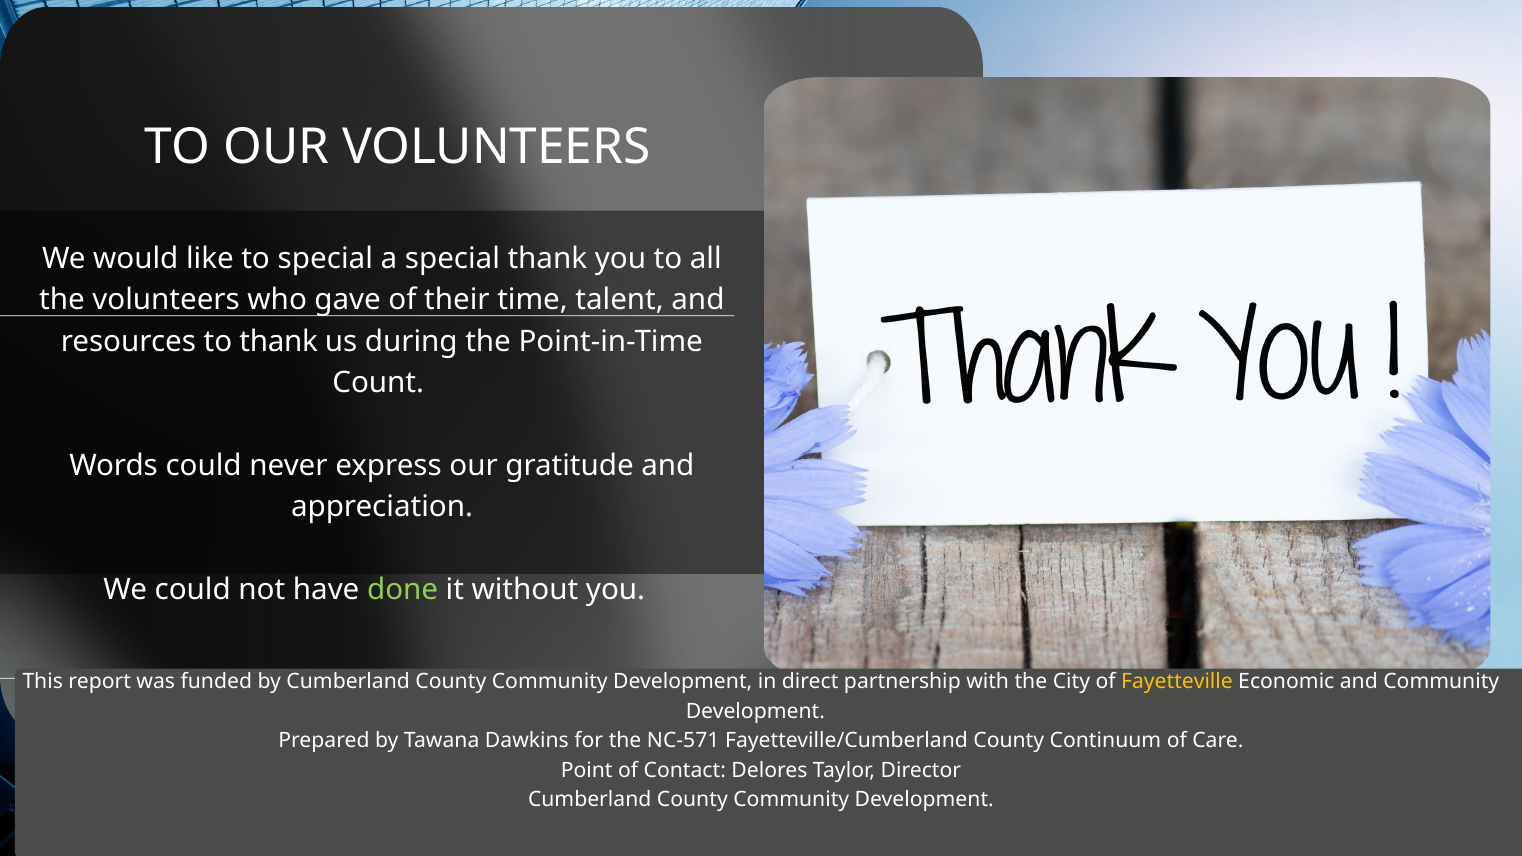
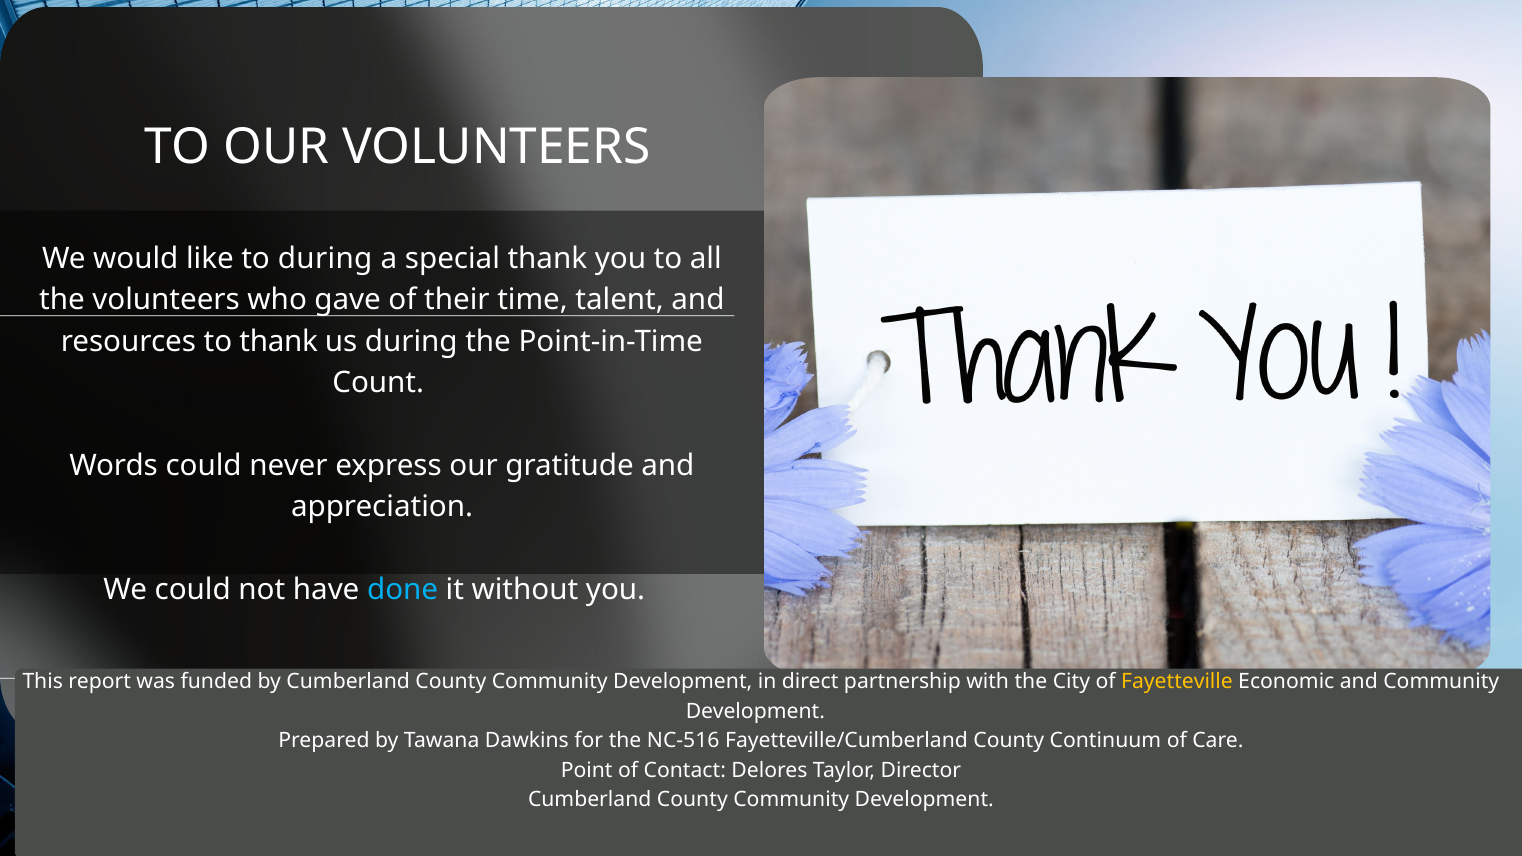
to special: special -> during
done colour: light green -> light blue
NC-571: NC-571 -> NC-516
